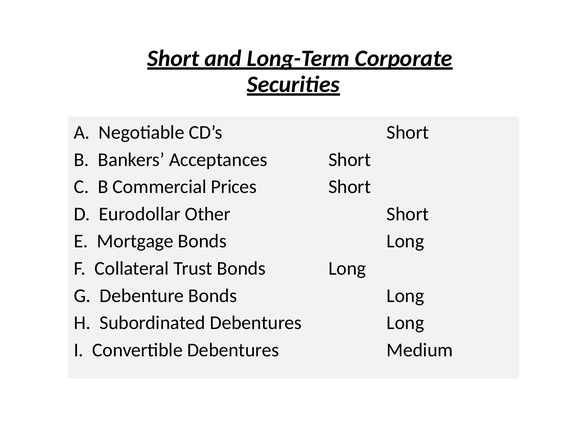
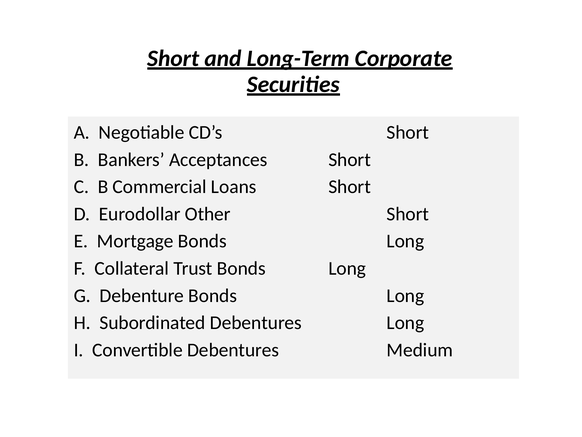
Prices: Prices -> Loans
